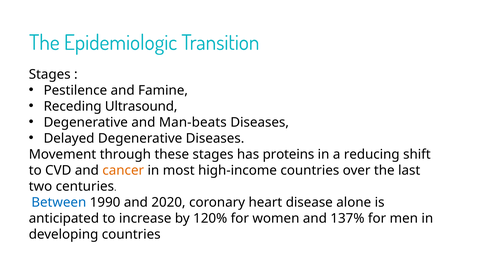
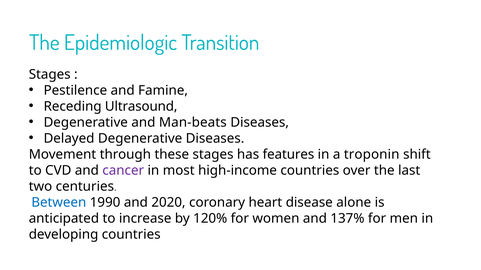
proteins: proteins -> features
reducing: reducing -> troponin
cancer colour: orange -> purple
